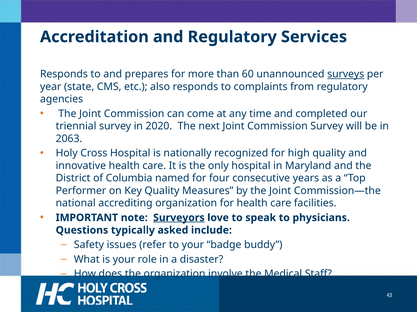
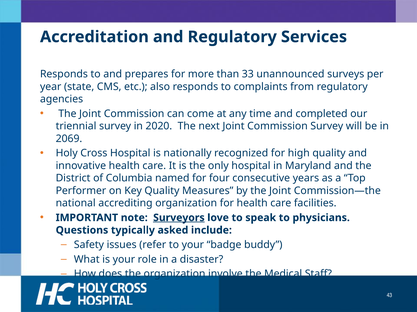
60: 60 -> 33
surveys underline: present -> none
2063: 2063 -> 2069
